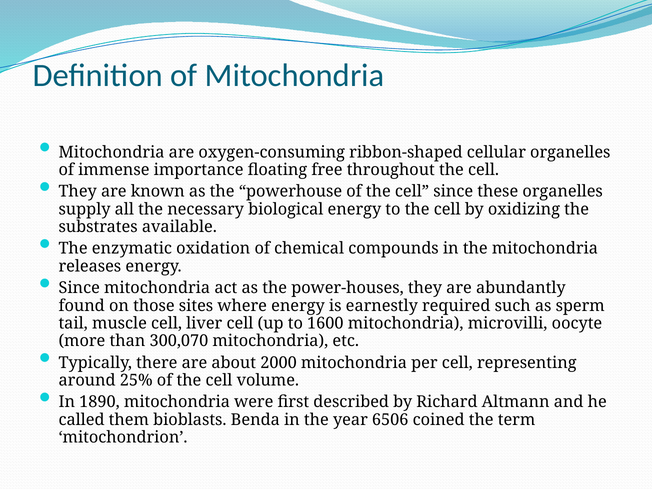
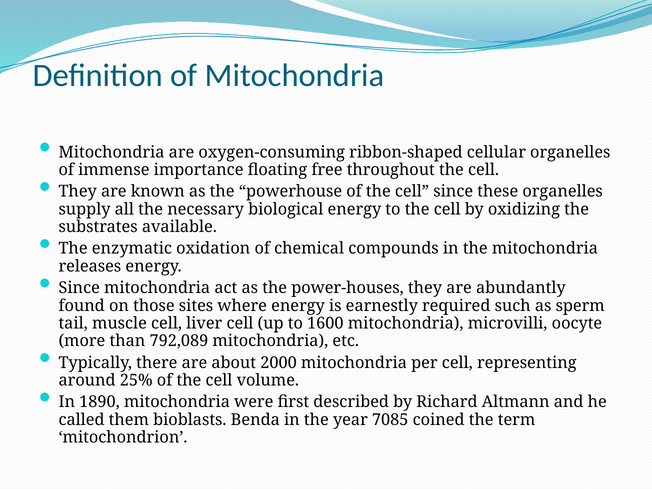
300,070: 300,070 -> 792,089
6506: 6506 -> 7085
